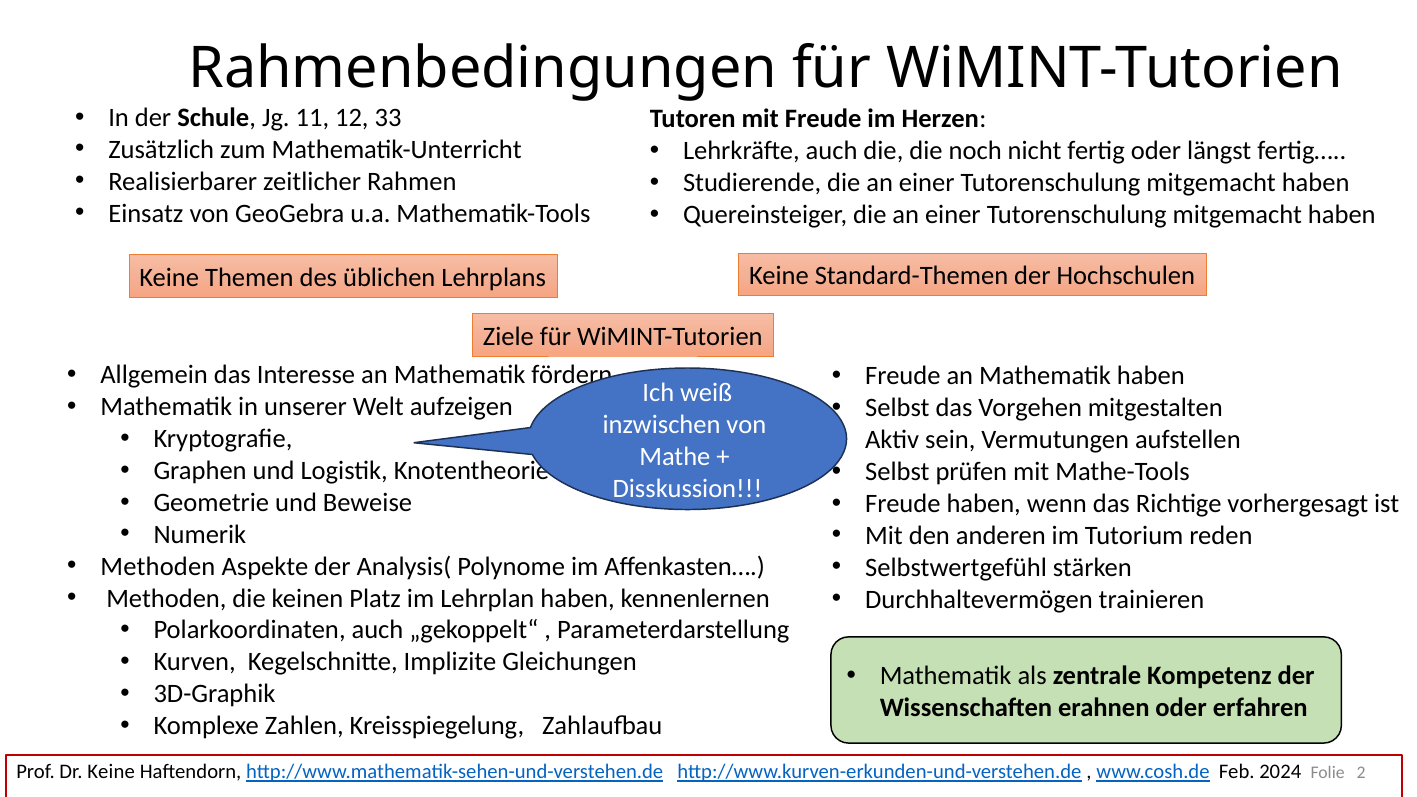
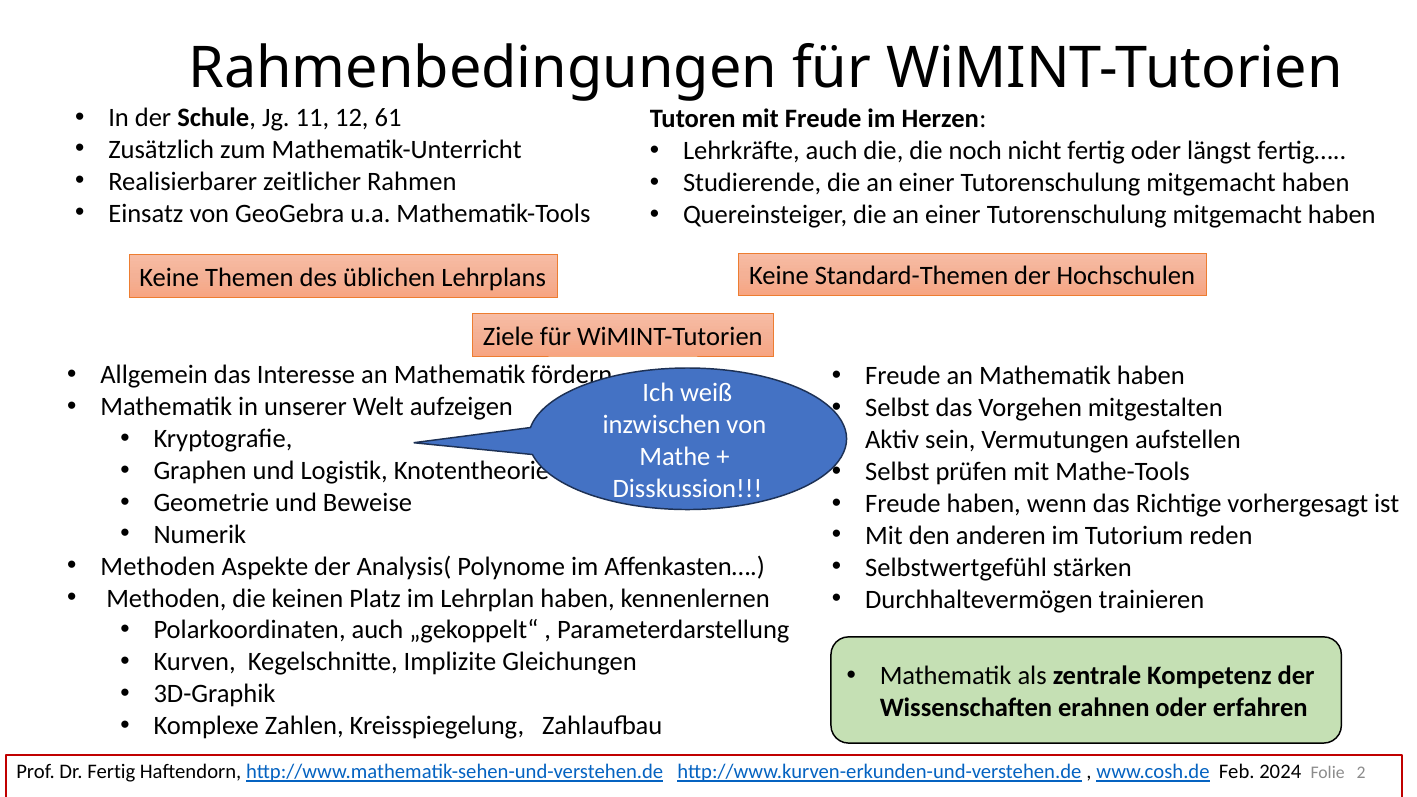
33: 33 -> 61
Dr Keine: Keine -> Fertig
